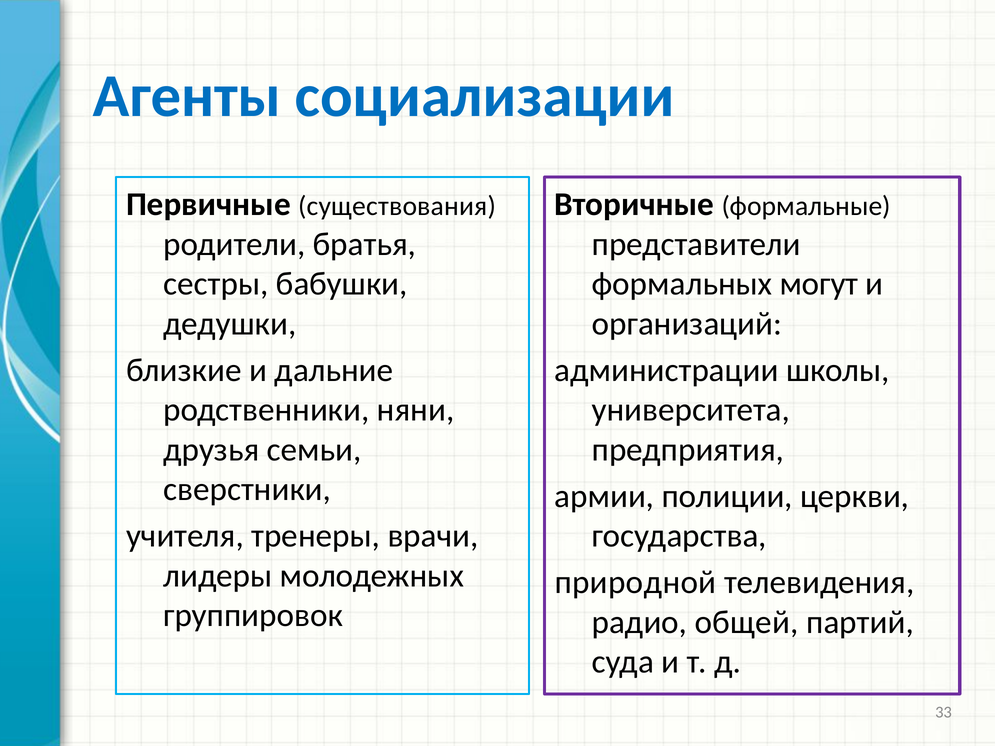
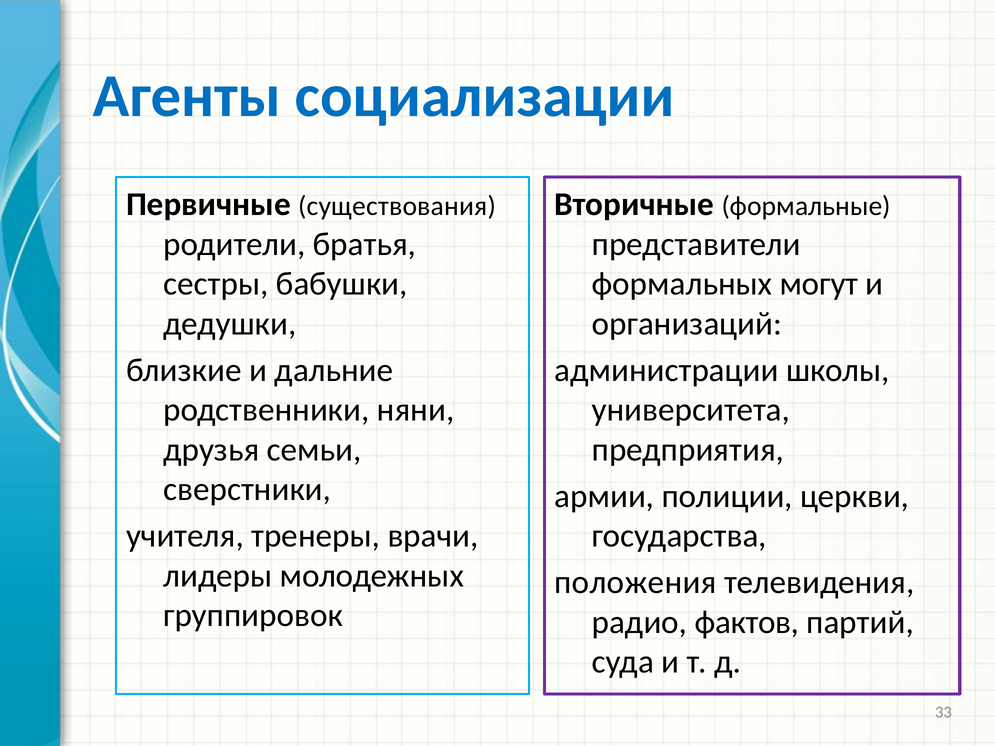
природной: природной -> положения
общей: общей -> фактов
